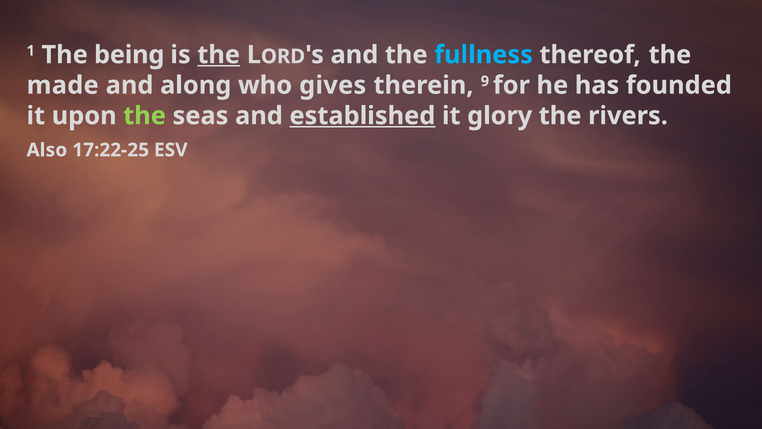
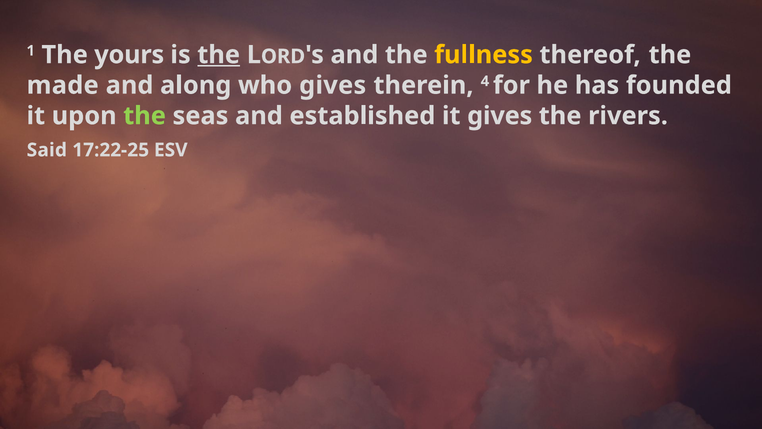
being: being -> yours
fullness colour: light blue -> yellow
9: 9 -> 4
established underline: present -> none
it glory: glory -> gives
Also: Also -> Said
